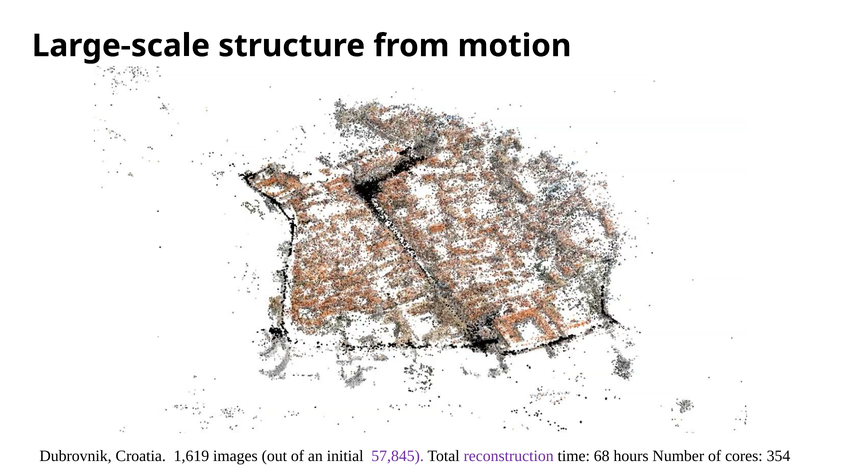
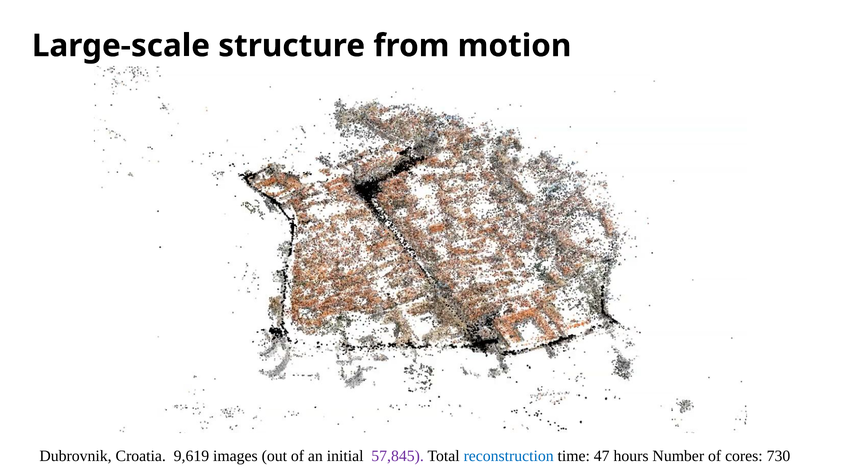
1,619: 1,619 -> 9,619
reconstruction colour: purple -> blue
68: 68 -> 47
354: 354 -> 730
